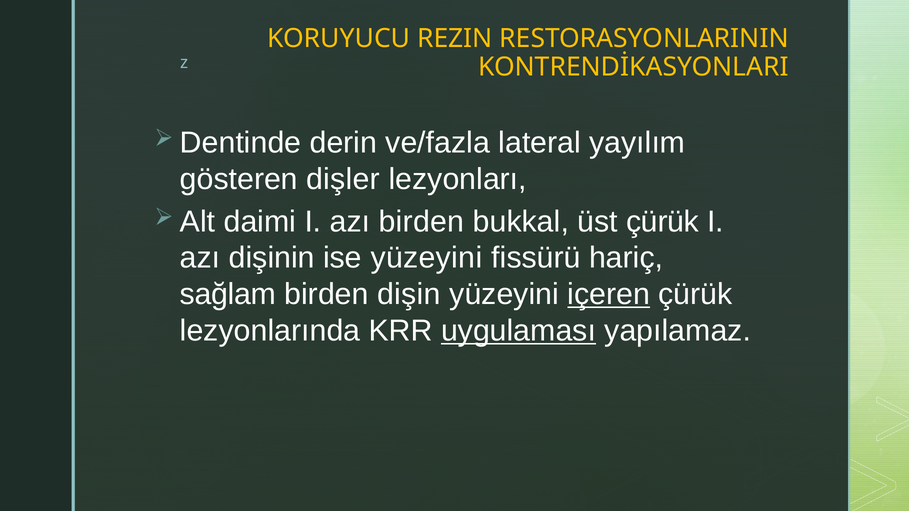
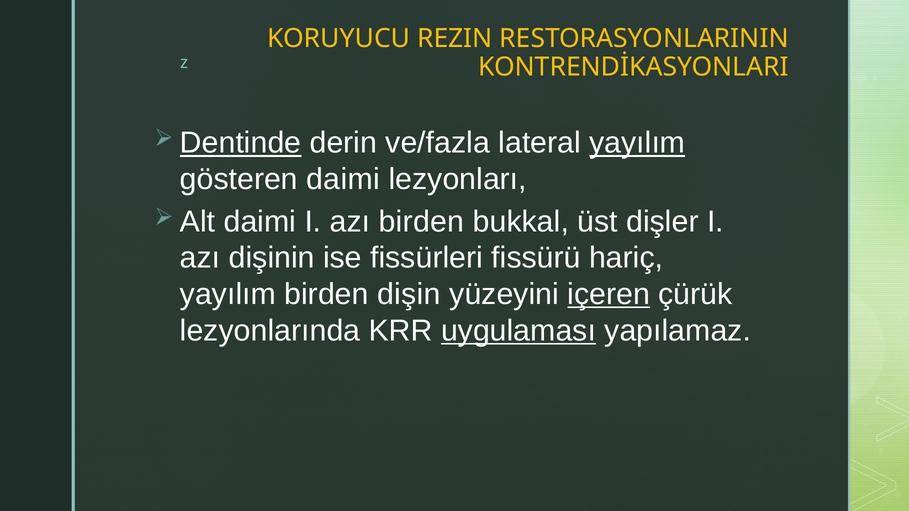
Dentinde underline: none -> present
yayılım at (637, 143) underline: none -> present
gösteren dişler: dişler -> daimi
üst çürük: çürük -> dişler
ise yüzeyini: yüzeyini -> fissürleri
sağlam at (228, 294): sağlam -> yayılım
